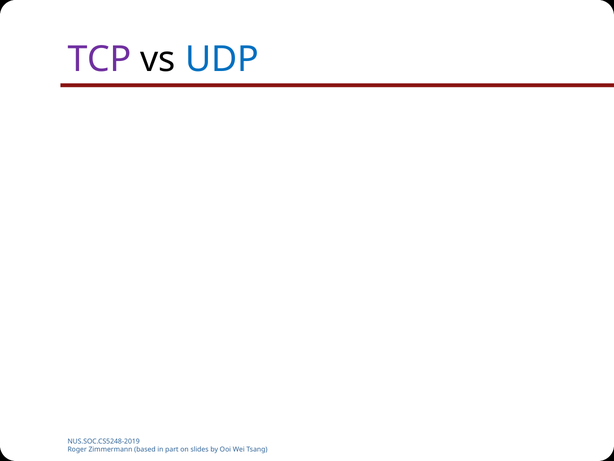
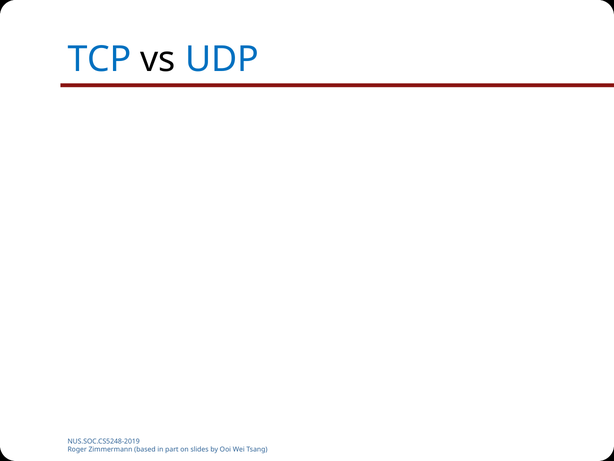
TCP colour: purple -> blue
